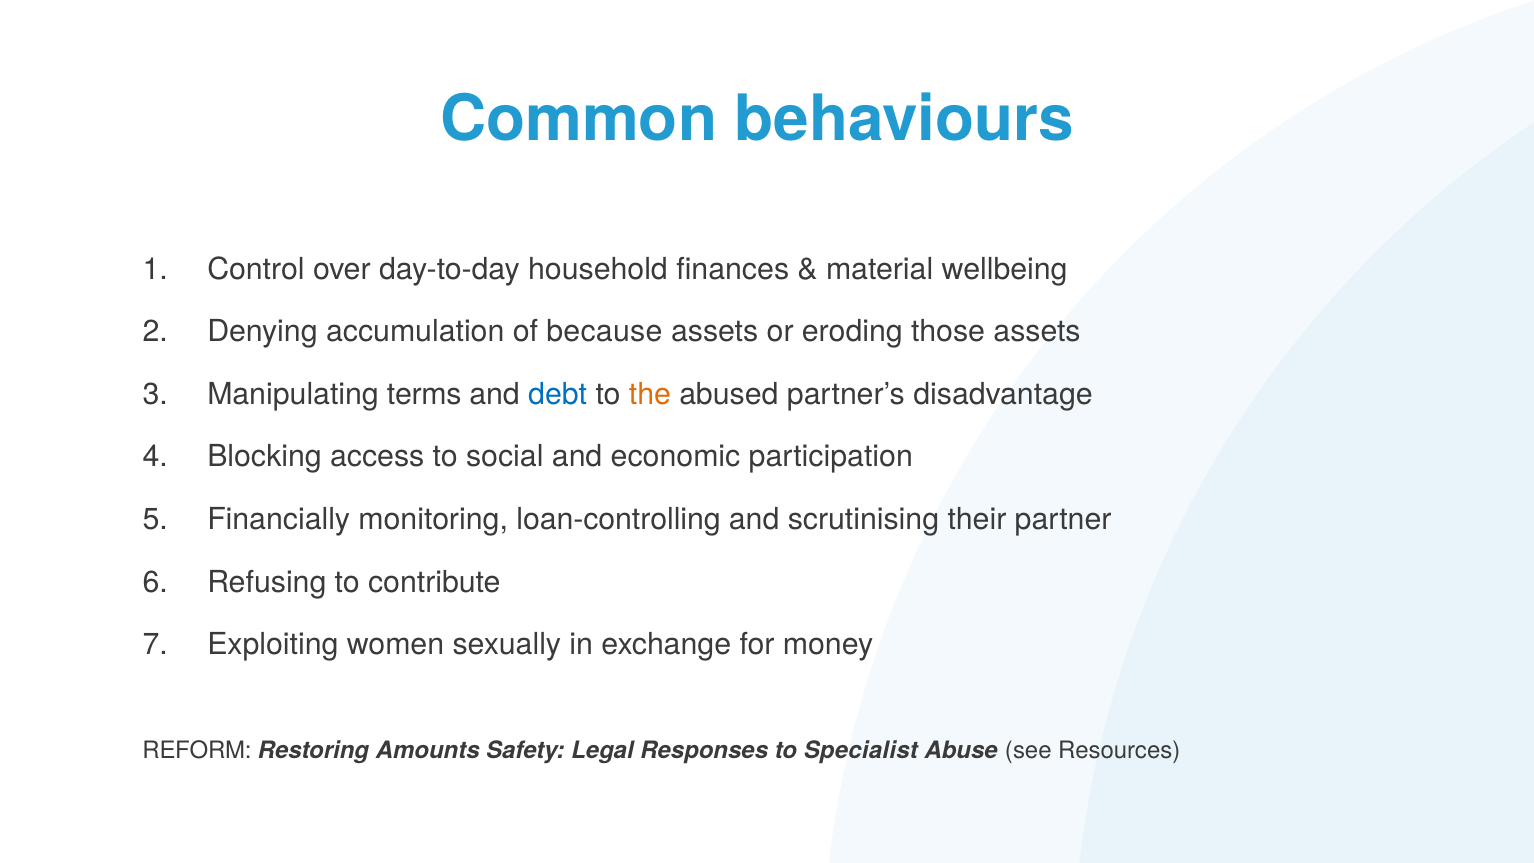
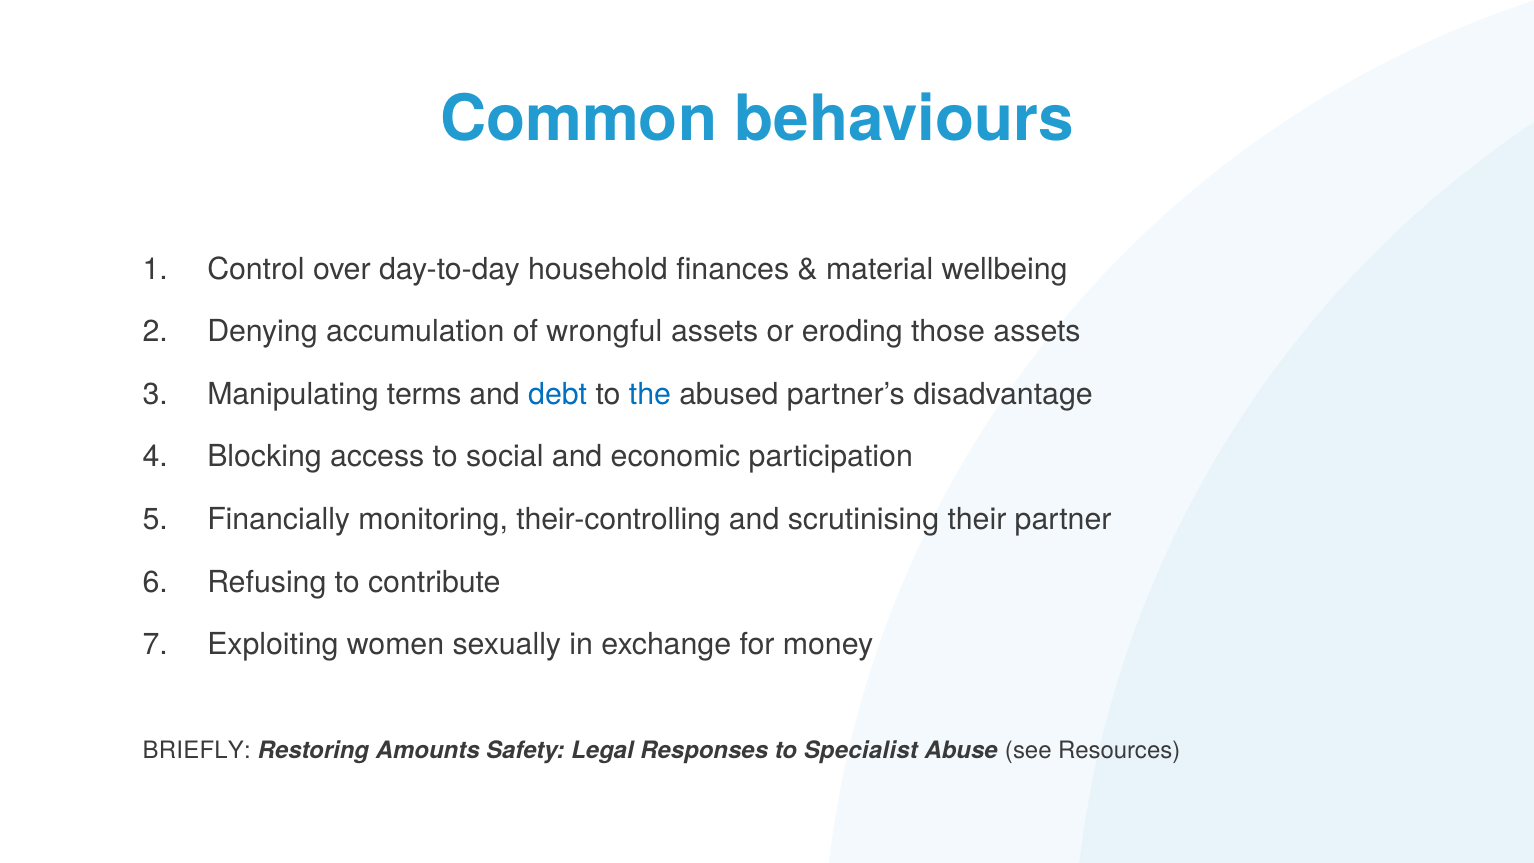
because: because -> wrongful
the colour: orange -> blue
loan-controlling: loan-controlling -> their-controlling
REFORM: REFORM -> BRIEFLY
